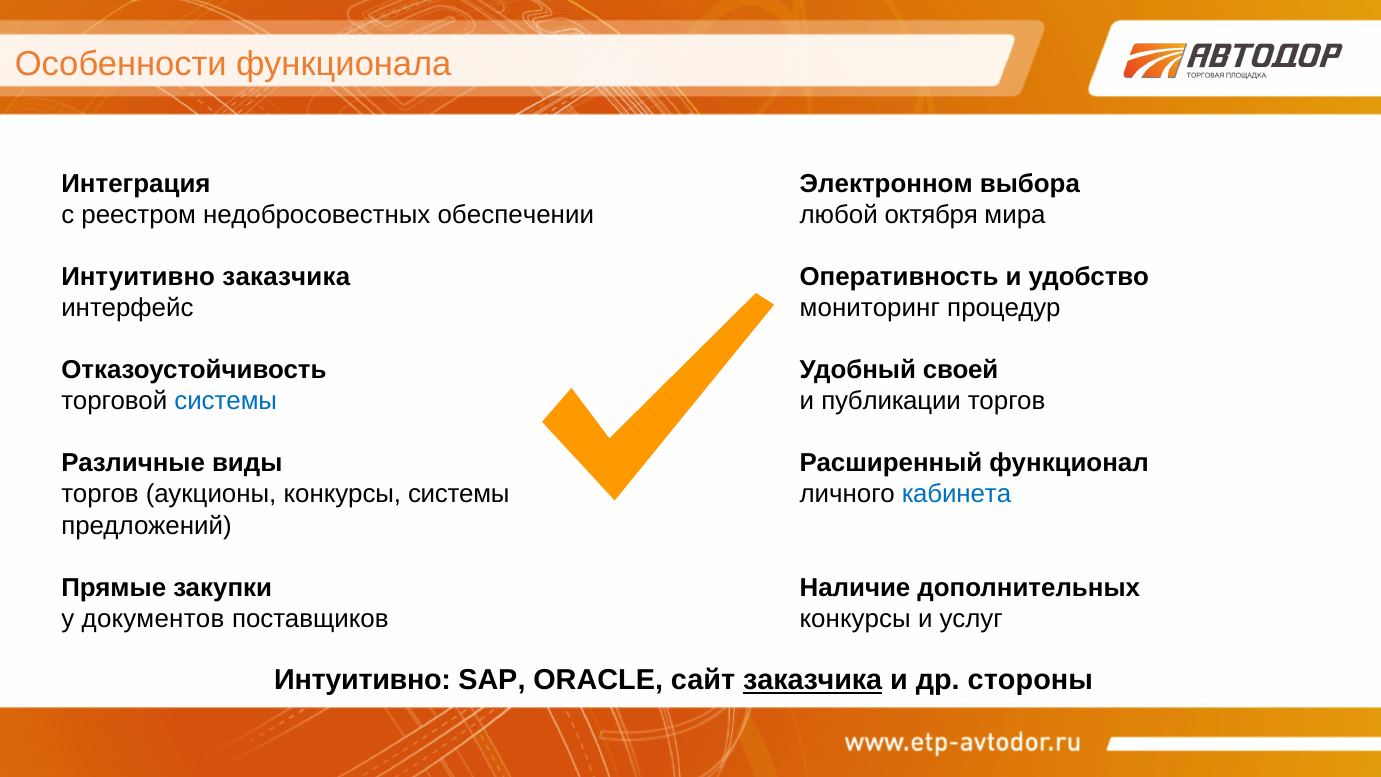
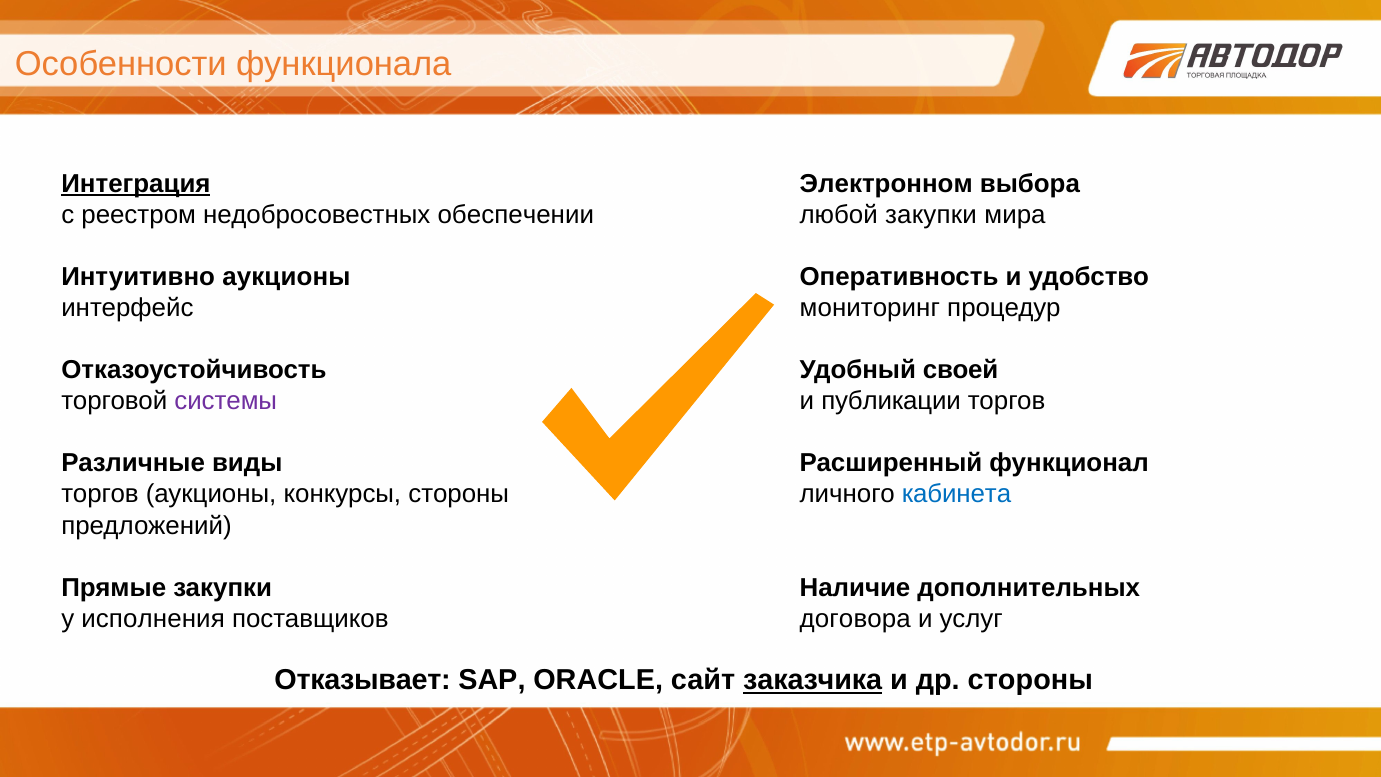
Интеграция underline: none -> present
любой октября: октября -> закупки
Интуитивно заказчика: заказчика -> аукционы
системы at (226, 401) colour: blue -> purple
конкурсы системы: системы -> стороны
документов: документов -> исполнения
конкурсы at (855, 619): конкурсы -> договора
Интуитивно at (363, 680): Интуитивно -> Отказывает
